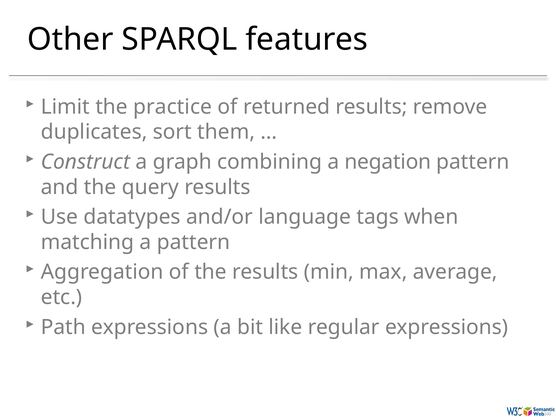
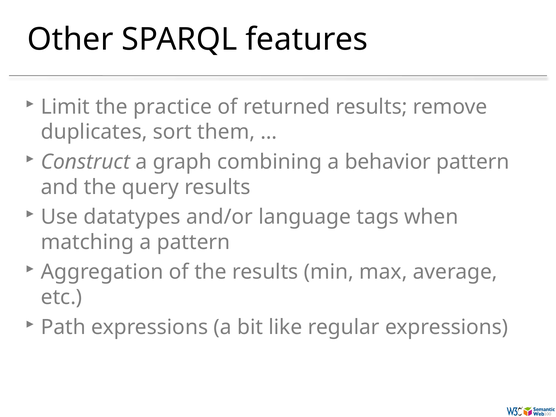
negation: negation -> behavior
